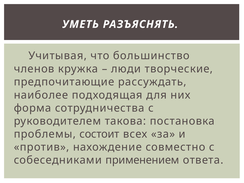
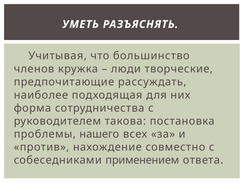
состоит: состоит -> нашего
